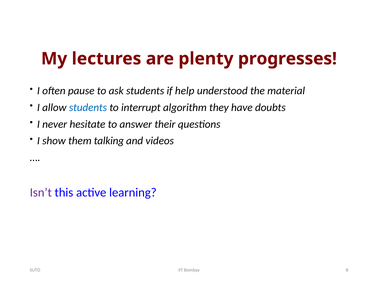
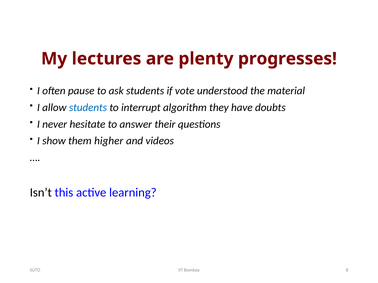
help: help -> vote
talking: talking -> higher
Isn’t colour: purple -> black
